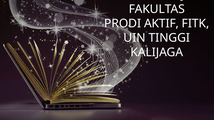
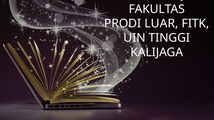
AKTIF: AKTIF -> LUAR
